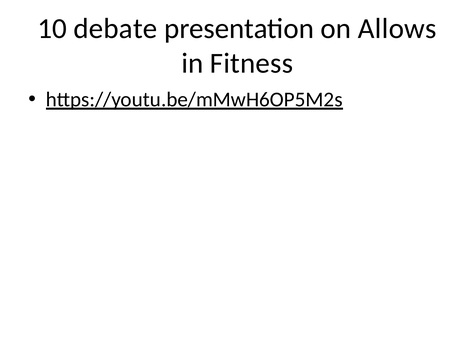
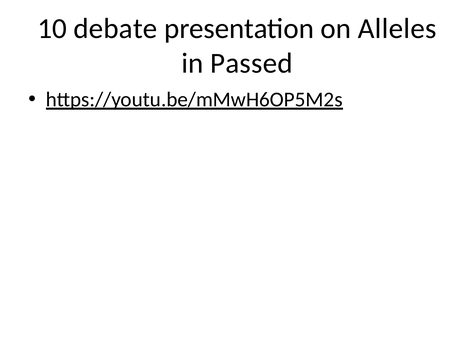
Allows: Allows -> Alleles
Fitness: Fitness -> Passed
